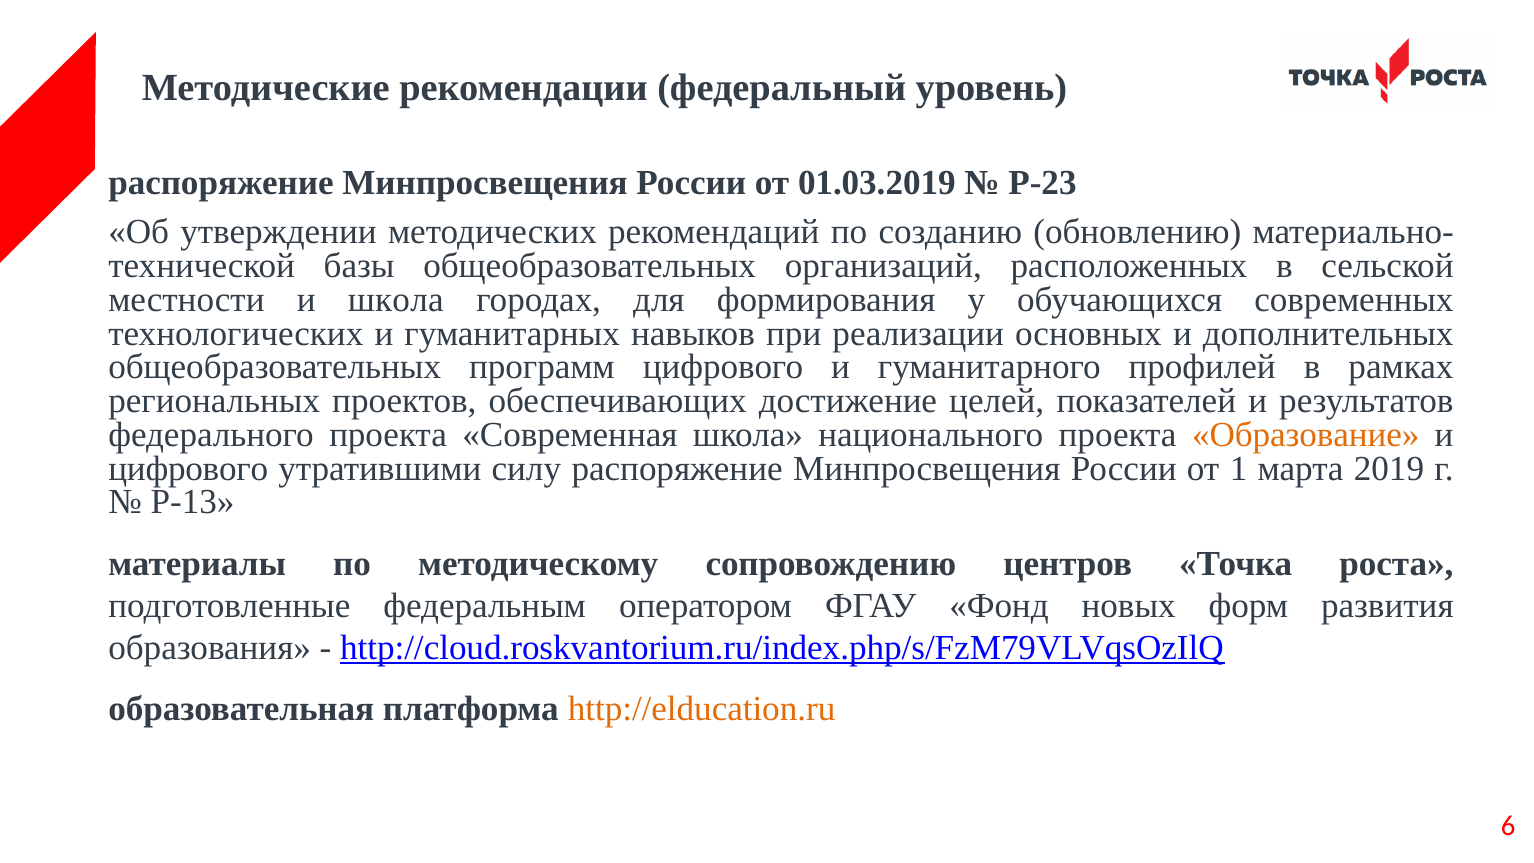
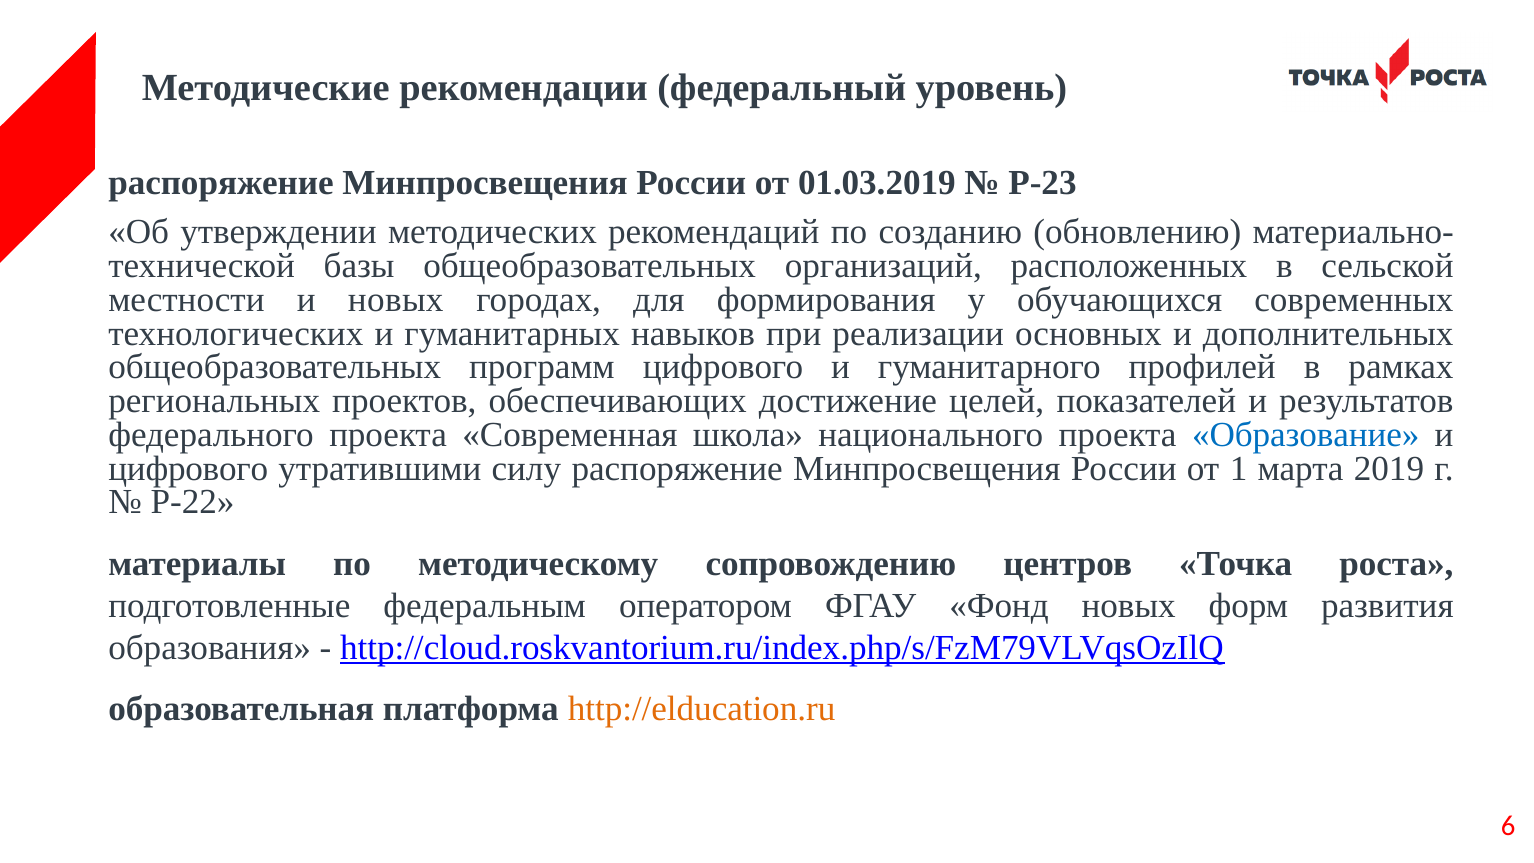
и школа: школа -> новых
Образование colour: orange -> blue
Р-13: Р-13 -> Р-22
